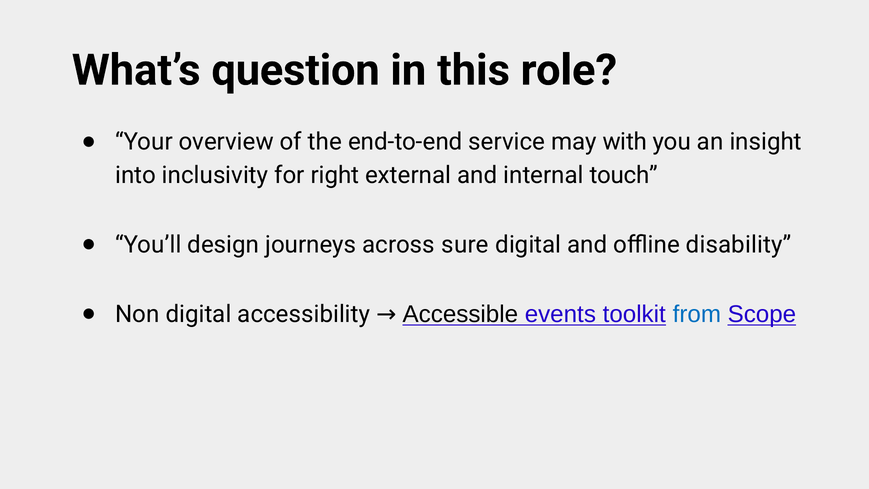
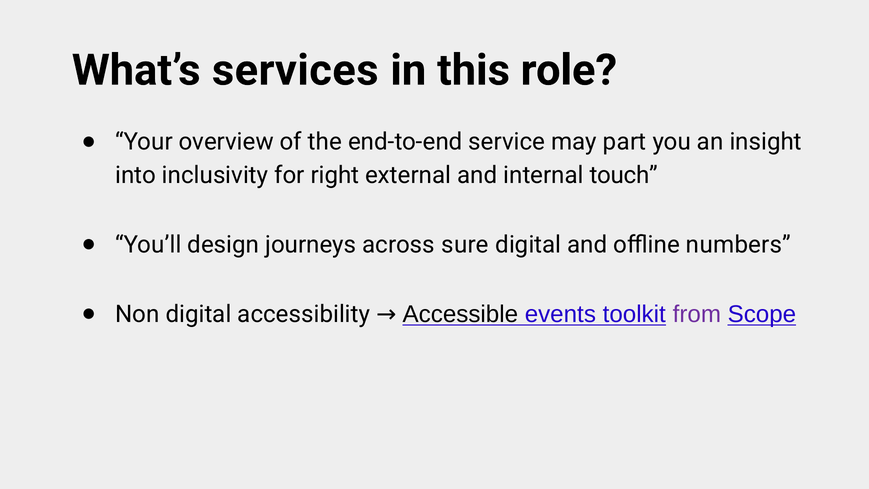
question: question -> services
with: with -> part
disability: disability -> numbers
from colour: blue -> purple
